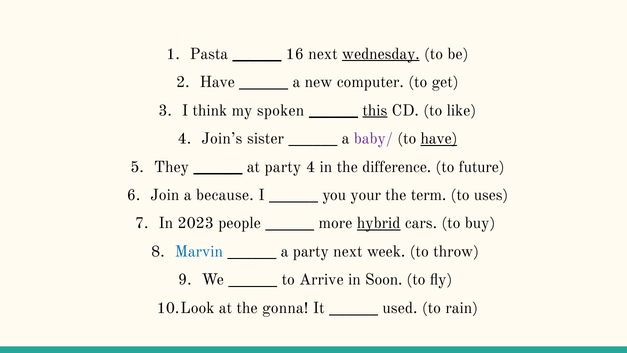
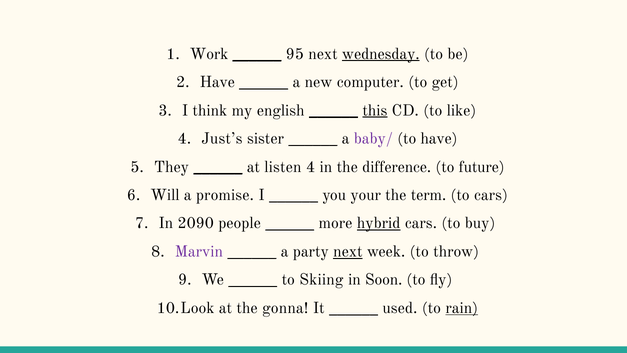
Pasta: Pasta -> Work
16: 16 -> 95
spoken: spoken -> english
Join’s: Join’s -> Just’s
have at (439, 138) underline: present -> none
at party: party -> listen
Join: Join -> Will
because: because -> promise
to uses: uses -> cars
2023: 2023 -> 2090
Marvin colour: blue -> purple
next at (348, 251) underline: none -> present
Arrive: Arrive -> Skiing
rain underline: none -> present
